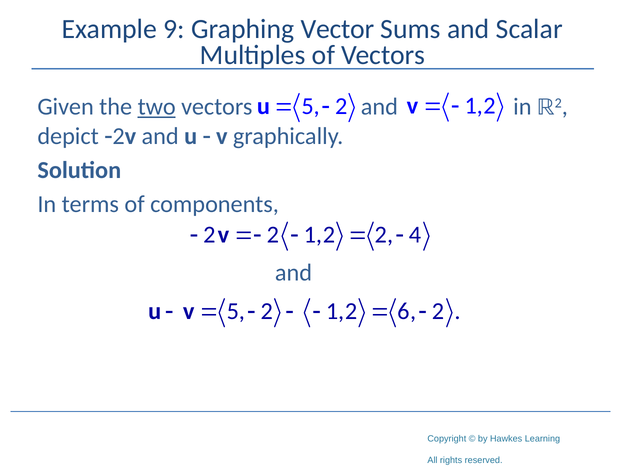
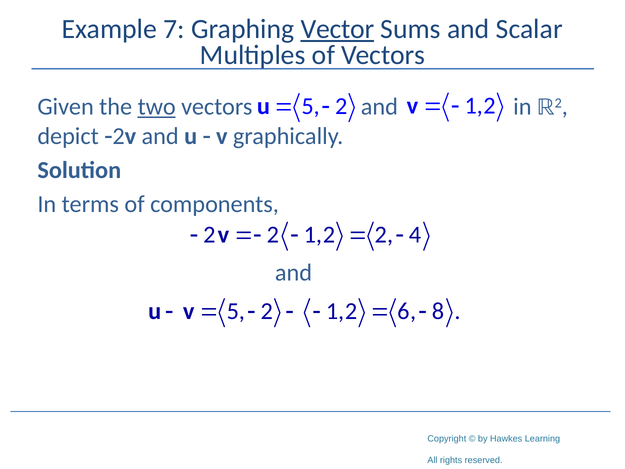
9: 9 -> 7
Vector underline: none -> present
2 at (438, 311): 2 -> 8
